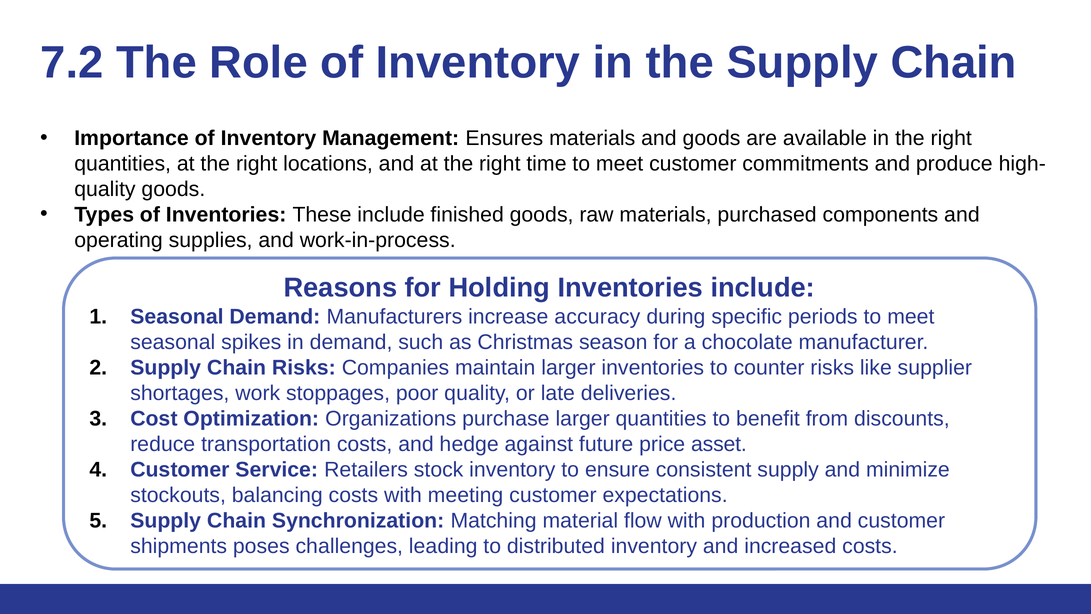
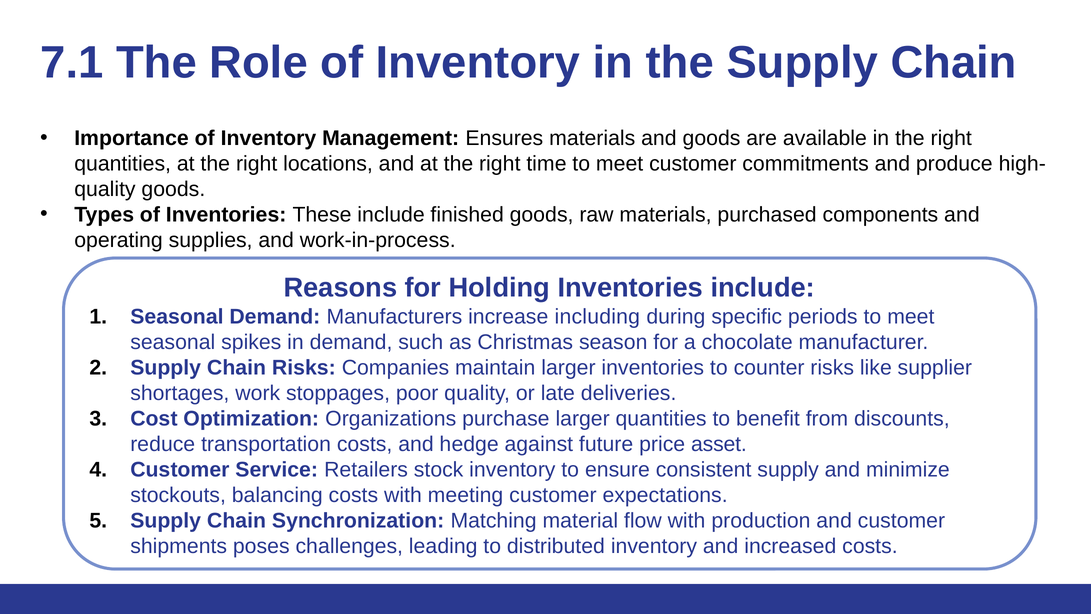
7.2: 7.2 -> 7.1
accuracy: accuracy -> including
